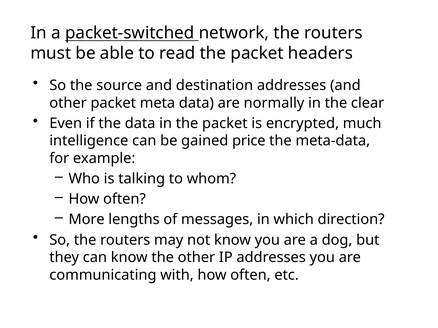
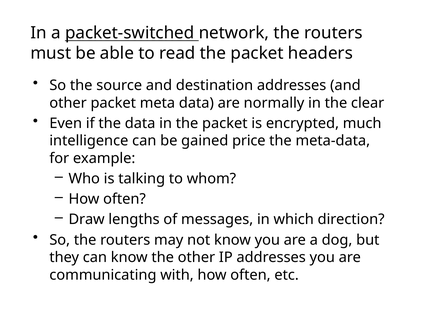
More: More -> Draw
